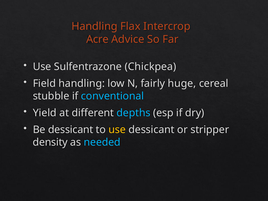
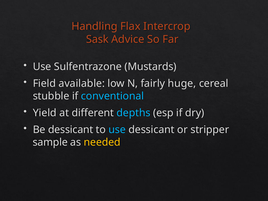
Acre: Acre -> Sask
Chickpea: Chickpea -> Mustards
Field handling: handling -> available
use at (117, 130) colour: yellow -> light blue
density: density -> sample
needed colour: light blue -> yellow
